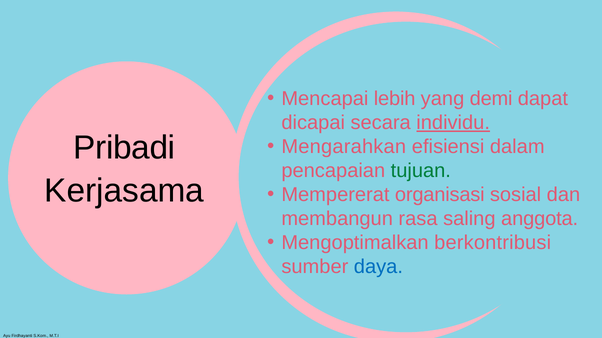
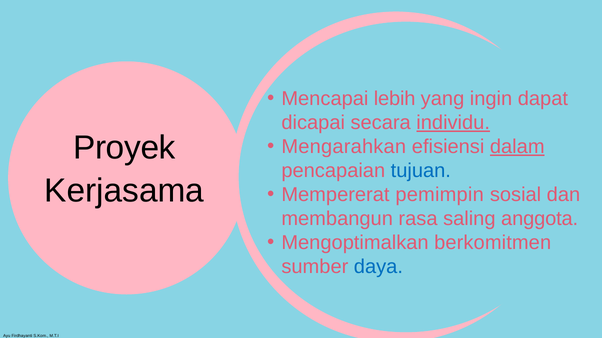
demi: demi -> ingin
Pribadi: Pribadi -> Proyek
dalam underline: none -> present
tujuan colour: green -> blue
organisasi: organisasi -> pemimpin
berkontribusi: berkontribusi -> berkomitmen
